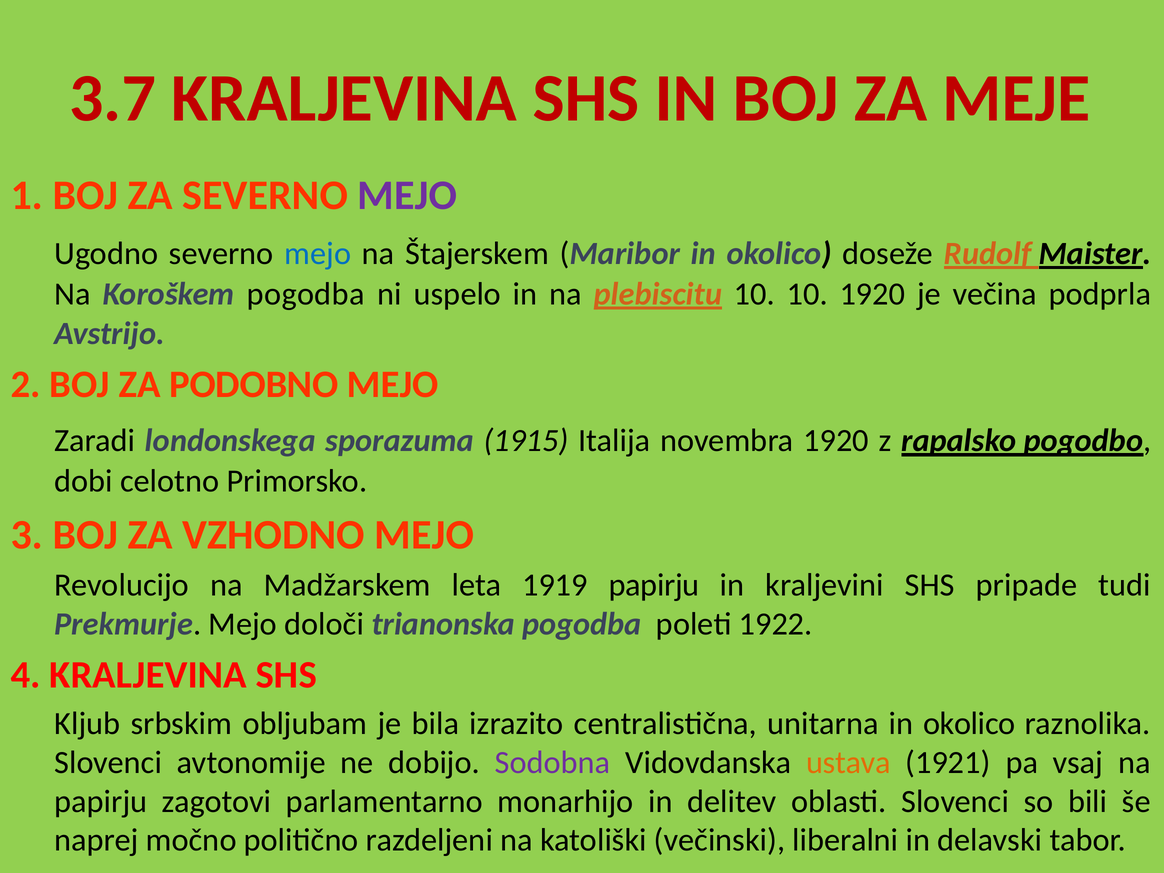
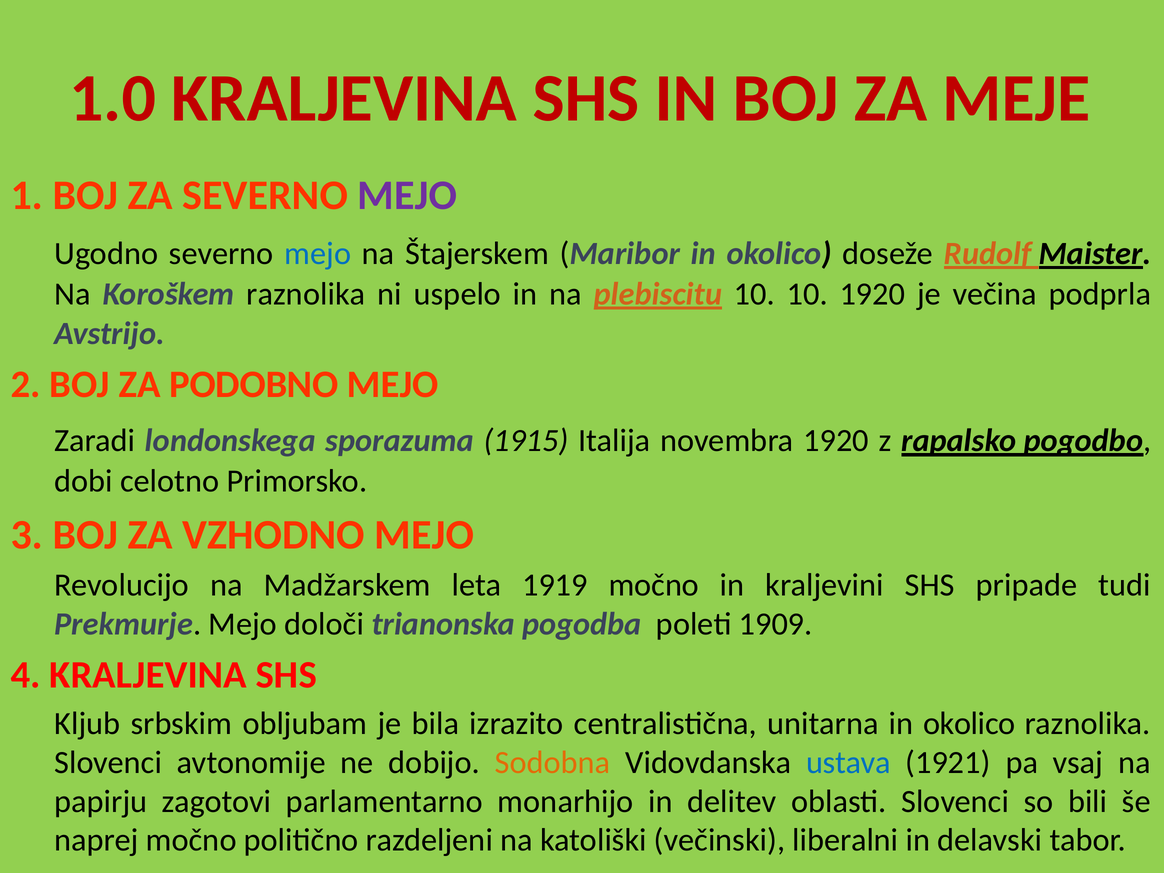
3.7: 3.7 -> 1.0
Koroškem pogodba: pogodba -> raznolika
1919 papirju: papirju -> močno
1922: 1922 -> 1909
Sodobna colour: purple -> orange
ustava colour: orange -> blue
